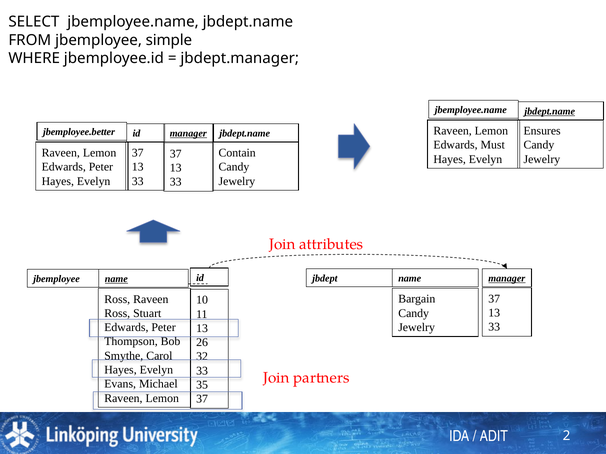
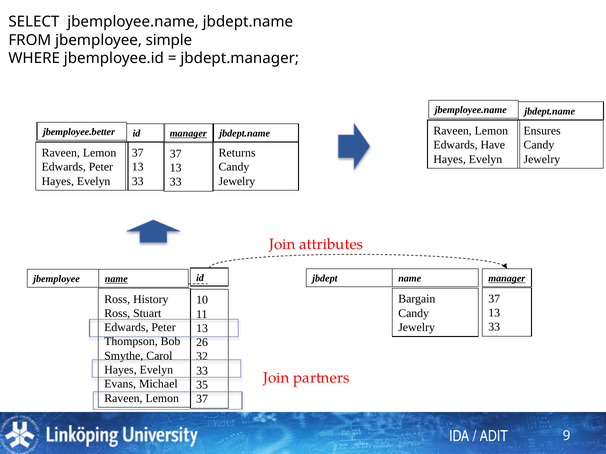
jbdept.name at (550, 111) underline: present -> none
Must: Must -> Have
Contain: Contain -> Returns
Ross Raveen: Raveen -> History
2: 2 -> 9
